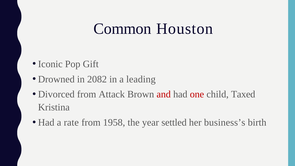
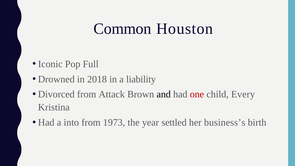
Gift: Gift -> Full
2082: 2082 -> 2018
leading: leading -> liability
and colour: red -> black
Taxed: Taxed -> Every
rate: rate -> into
1958: 1958 -> 1973
